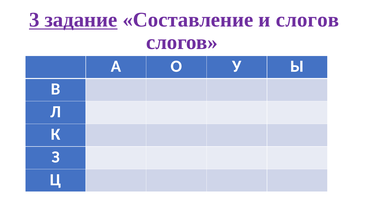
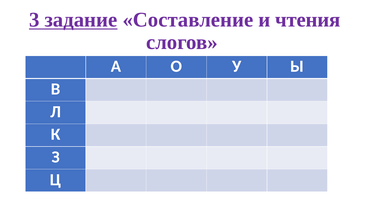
и слогов: слогов -> чтения
